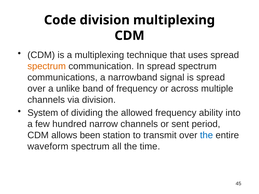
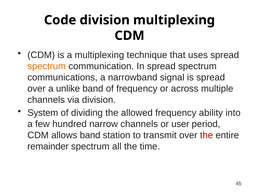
sent: sent -> user
allows been: been -> band
the at (206, 135) colour: blue -> red
waveform: waveform -> remainder
